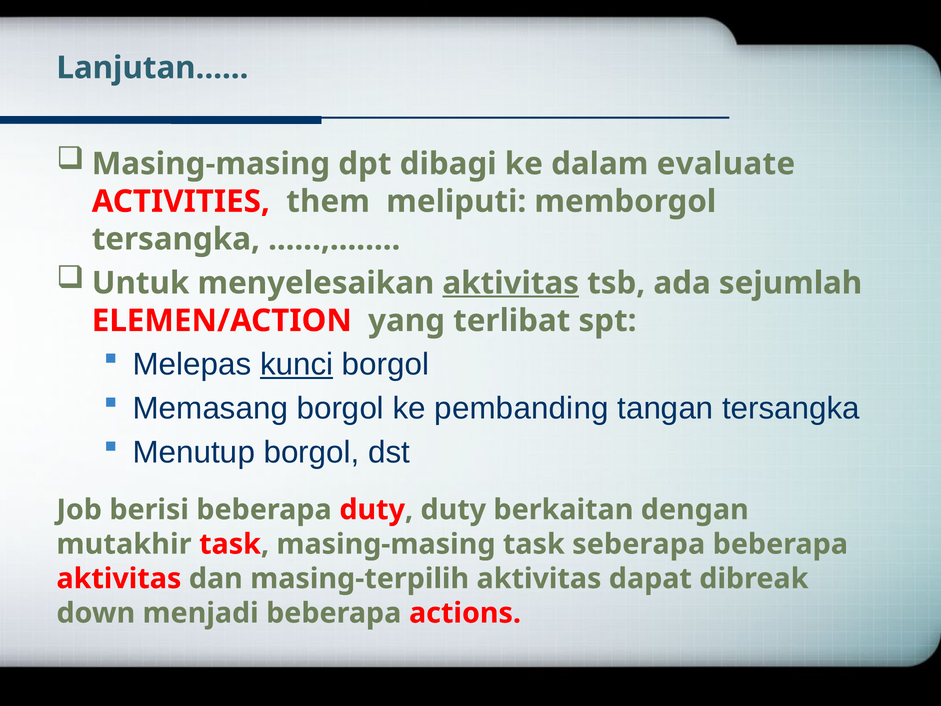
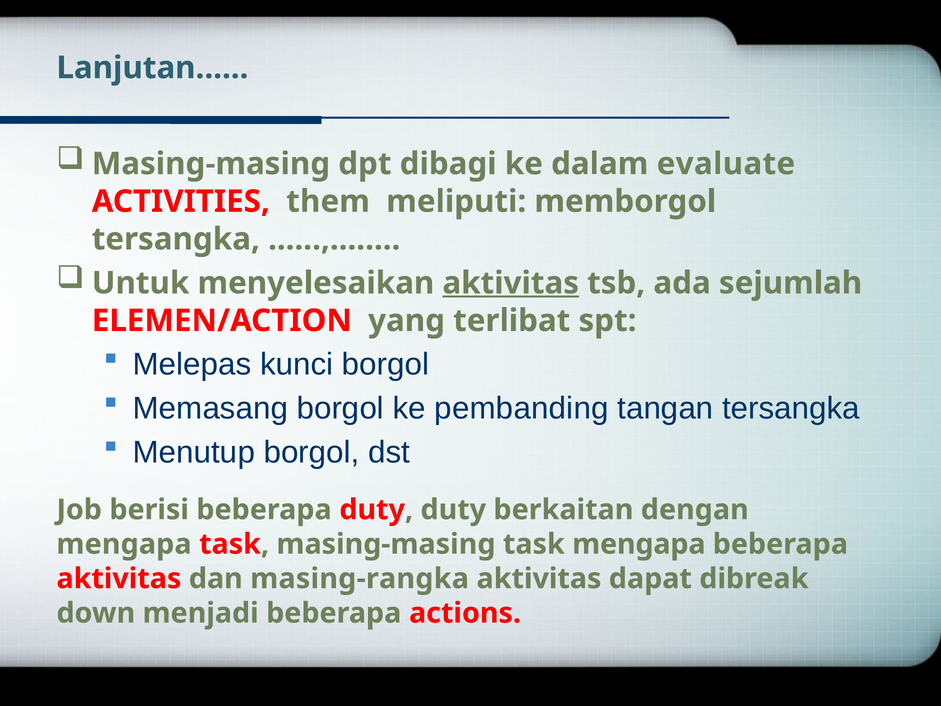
kunci underline: present -> none
mutakhir at (124, 544): mutakhir -> mengapa
task seberapa: seberapa -> mengapa
masing-terpilih: masing-terpilih -> masing-rangka
